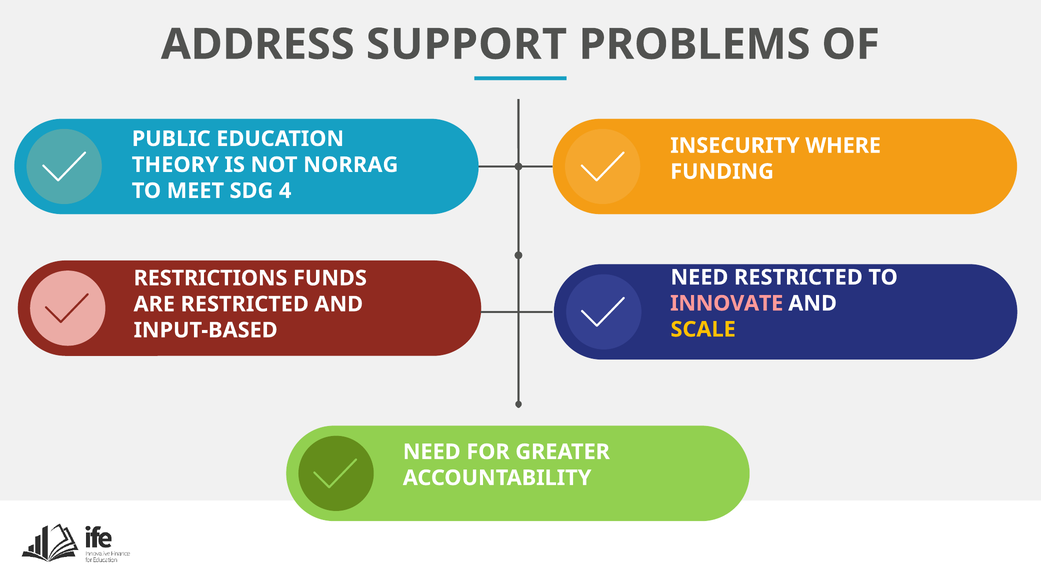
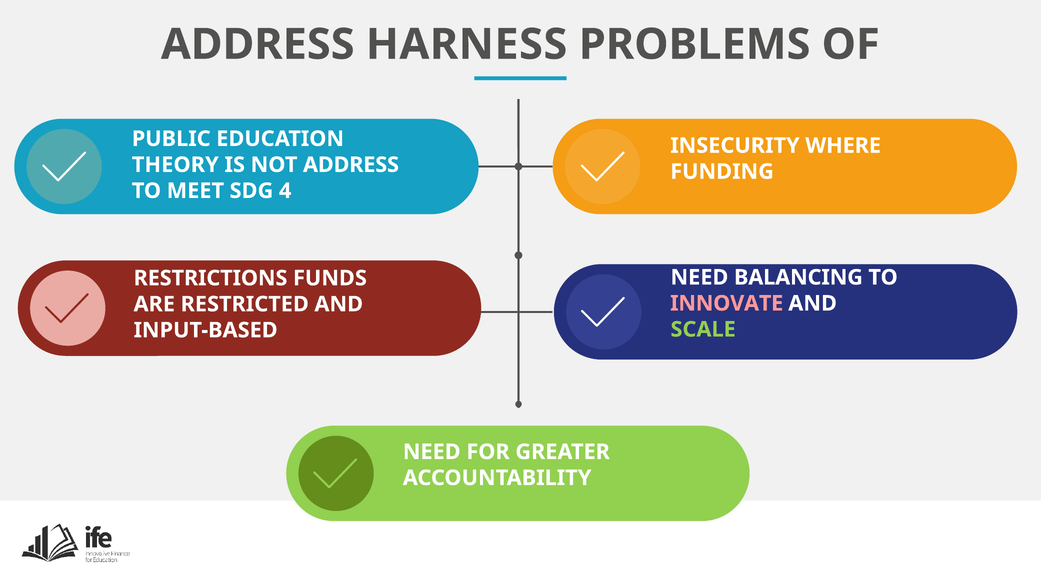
SUPPORT: SUPPORT -> HARNESS
NOT NORRAG: NORRAG -> ADDRESS
NEED RESTRICTED: RESTRICTED -> BALANCING
SCALE colour: yellow -> light green
